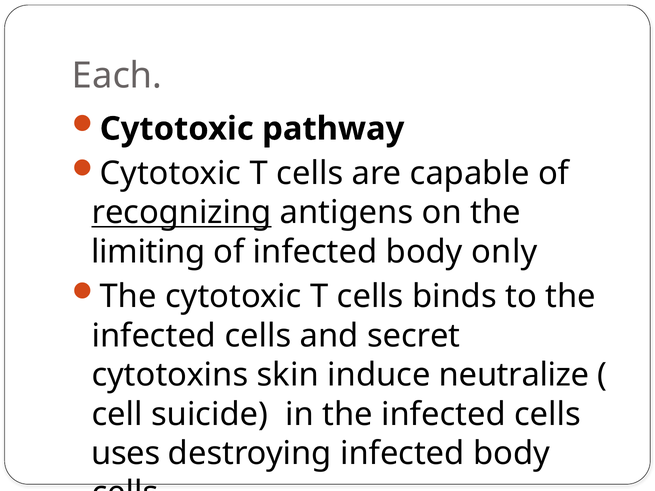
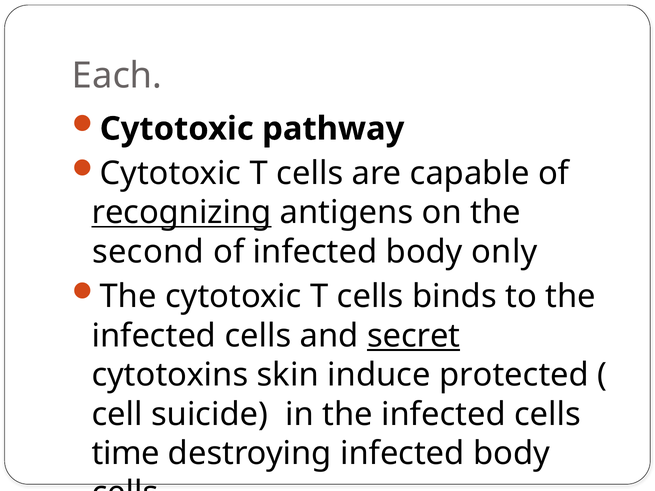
limiting: limiting -> second
secret underline: none -> present
neutralize: neutralize -> protected
uses: uses -> time
